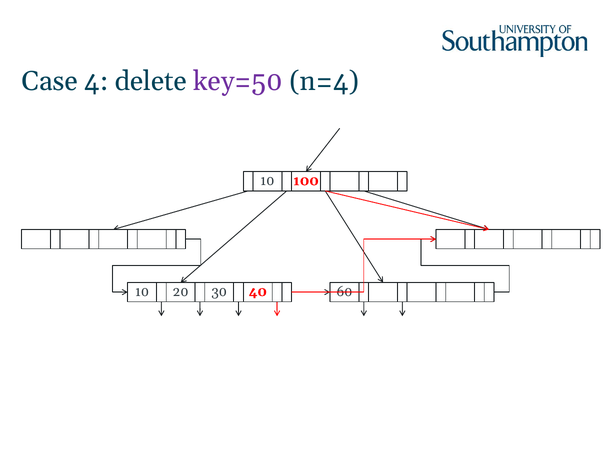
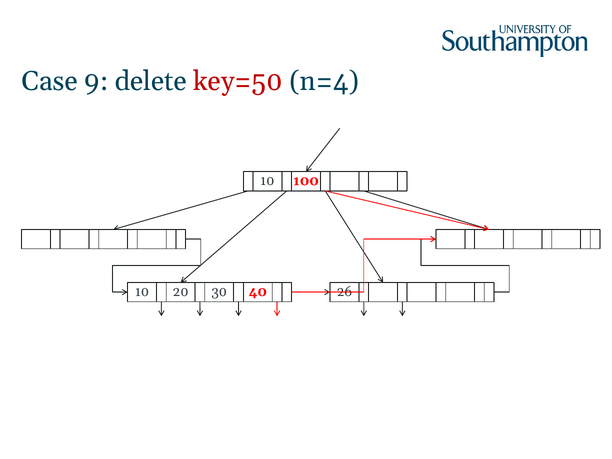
4: 4 -> 9
key=50 colour: purple -> red
60: 60 -> 26
